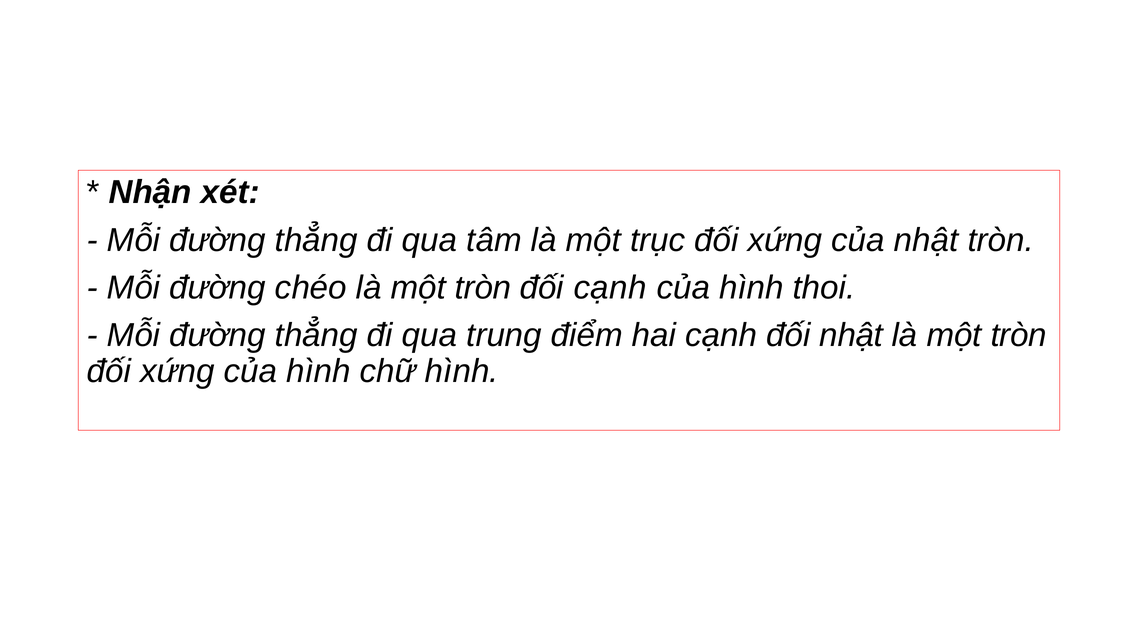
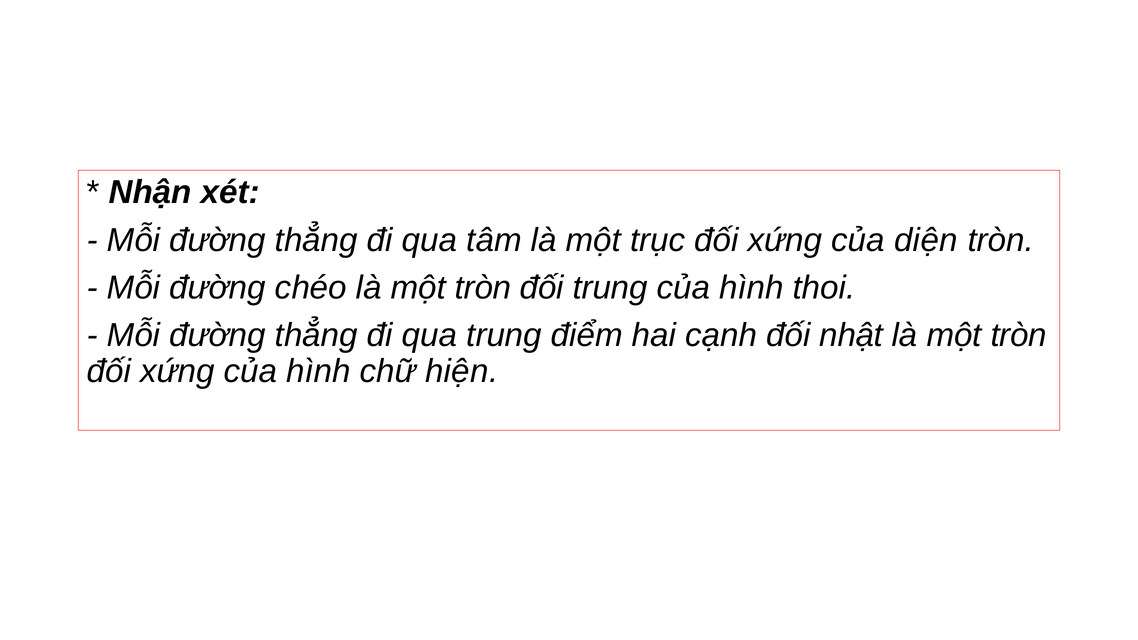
của nhật: nhật -> diện
đối cạnh: cạnh -> trung
chữ hình: hình -> hiện
